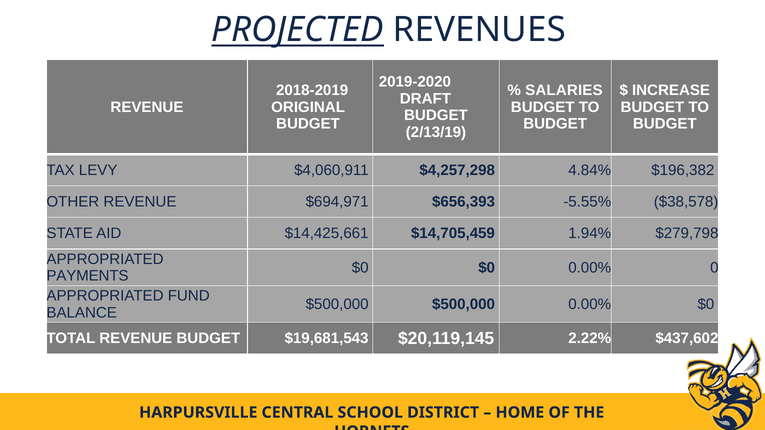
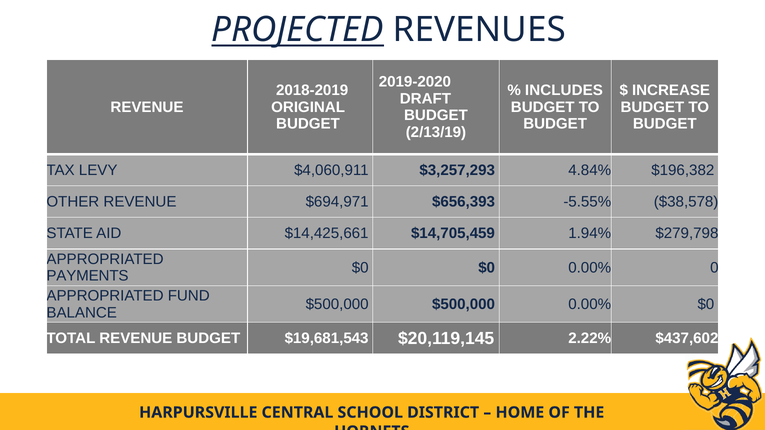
SALARIES: SALARIES -> INCLUDES
$4,257,298: $4,257,298 -> $3,257,293
